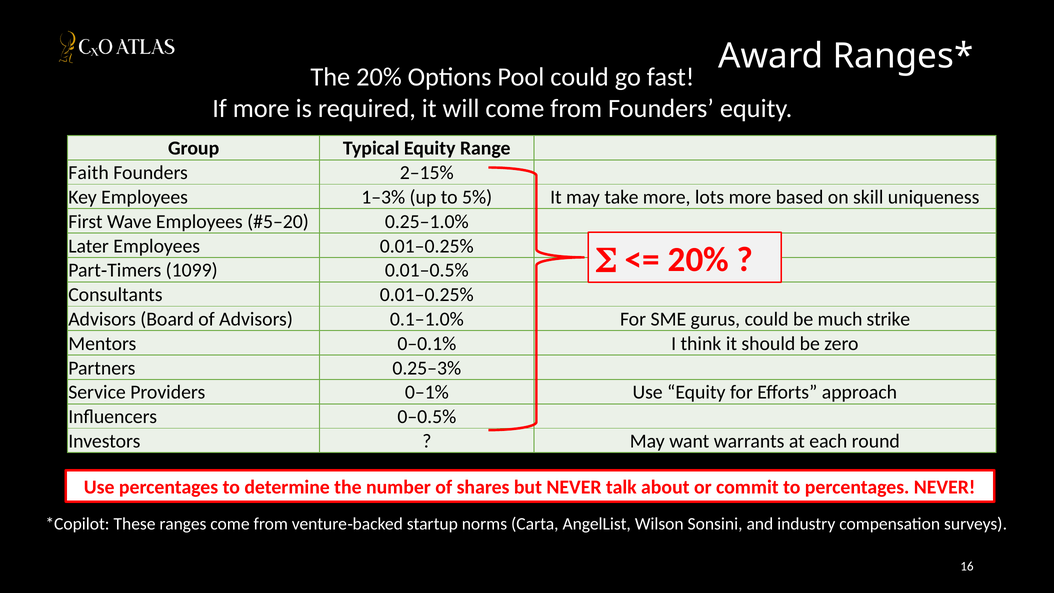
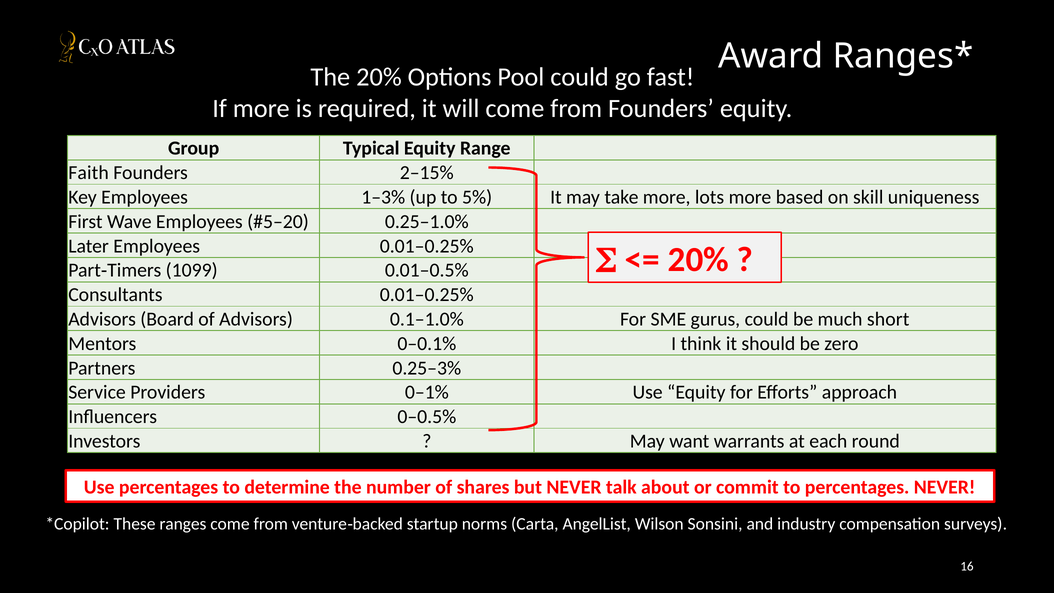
strike: strike -> short
